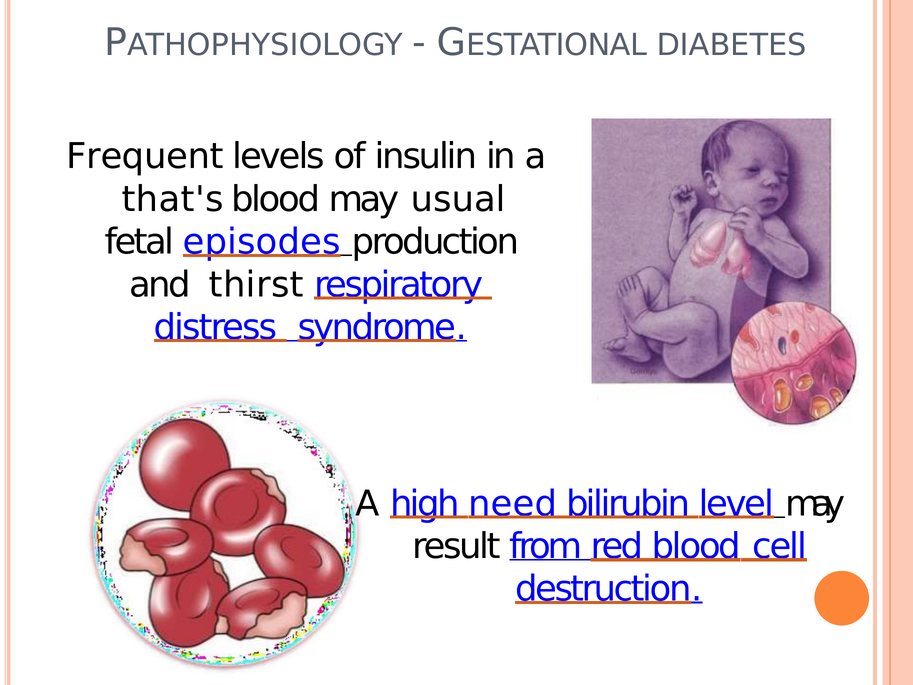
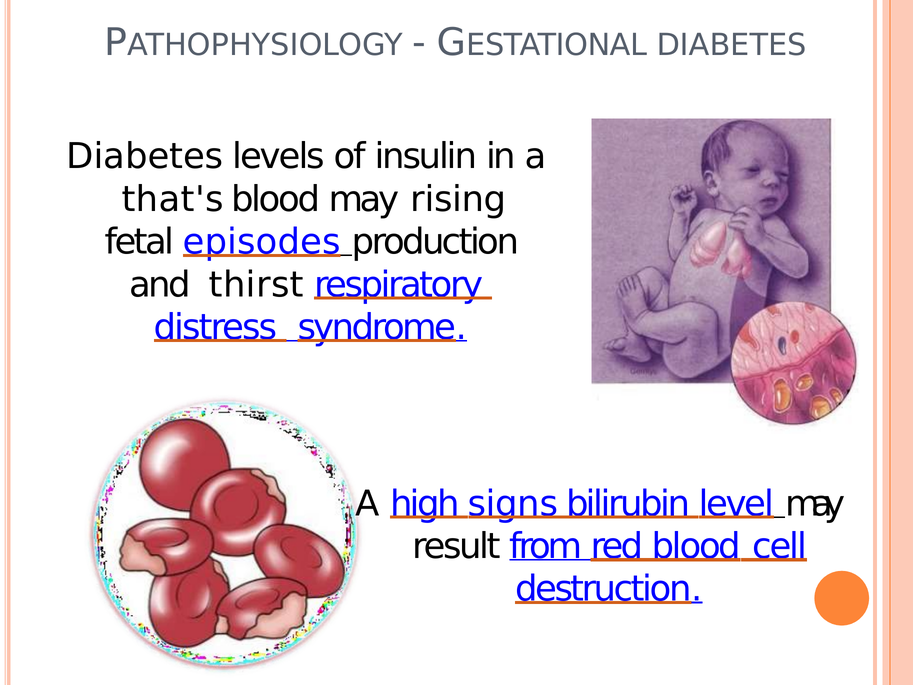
Frequent at (145, 157): Frequent -> Diabetes
usual: usual -> rising
need: need -> signs
